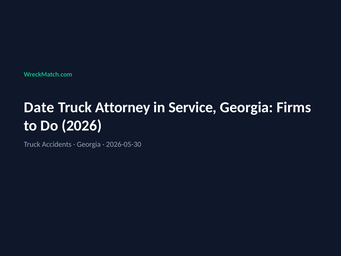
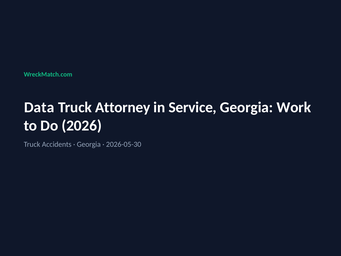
Date: Date -> Data
Firms: Firms -> Work
